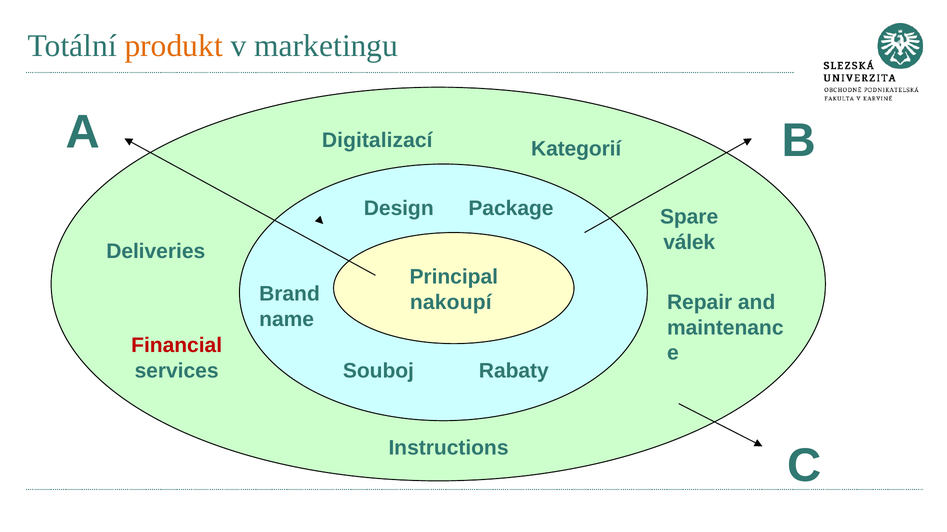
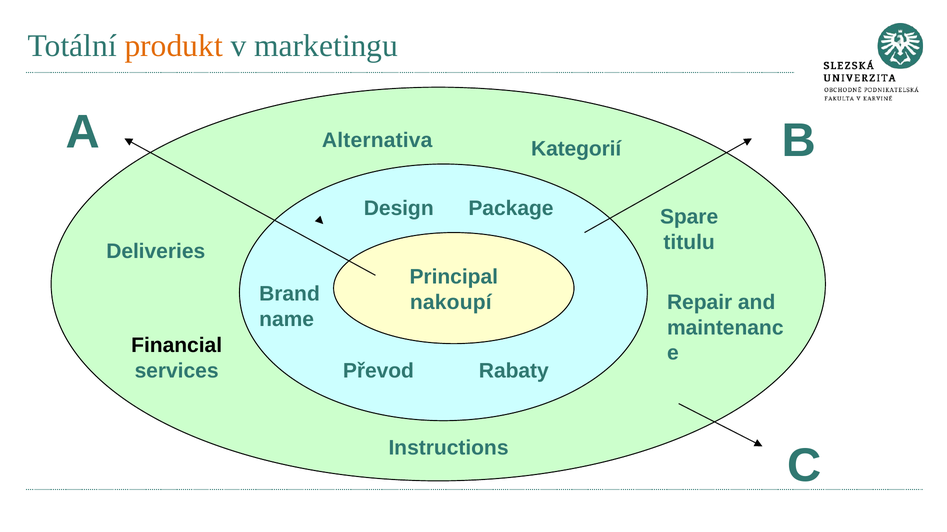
Digitalizací: Digitalizací -> Alternativa
válek: válek -> titulu
Financial colour: red -> black
Souboj: Souboj -> Převod
